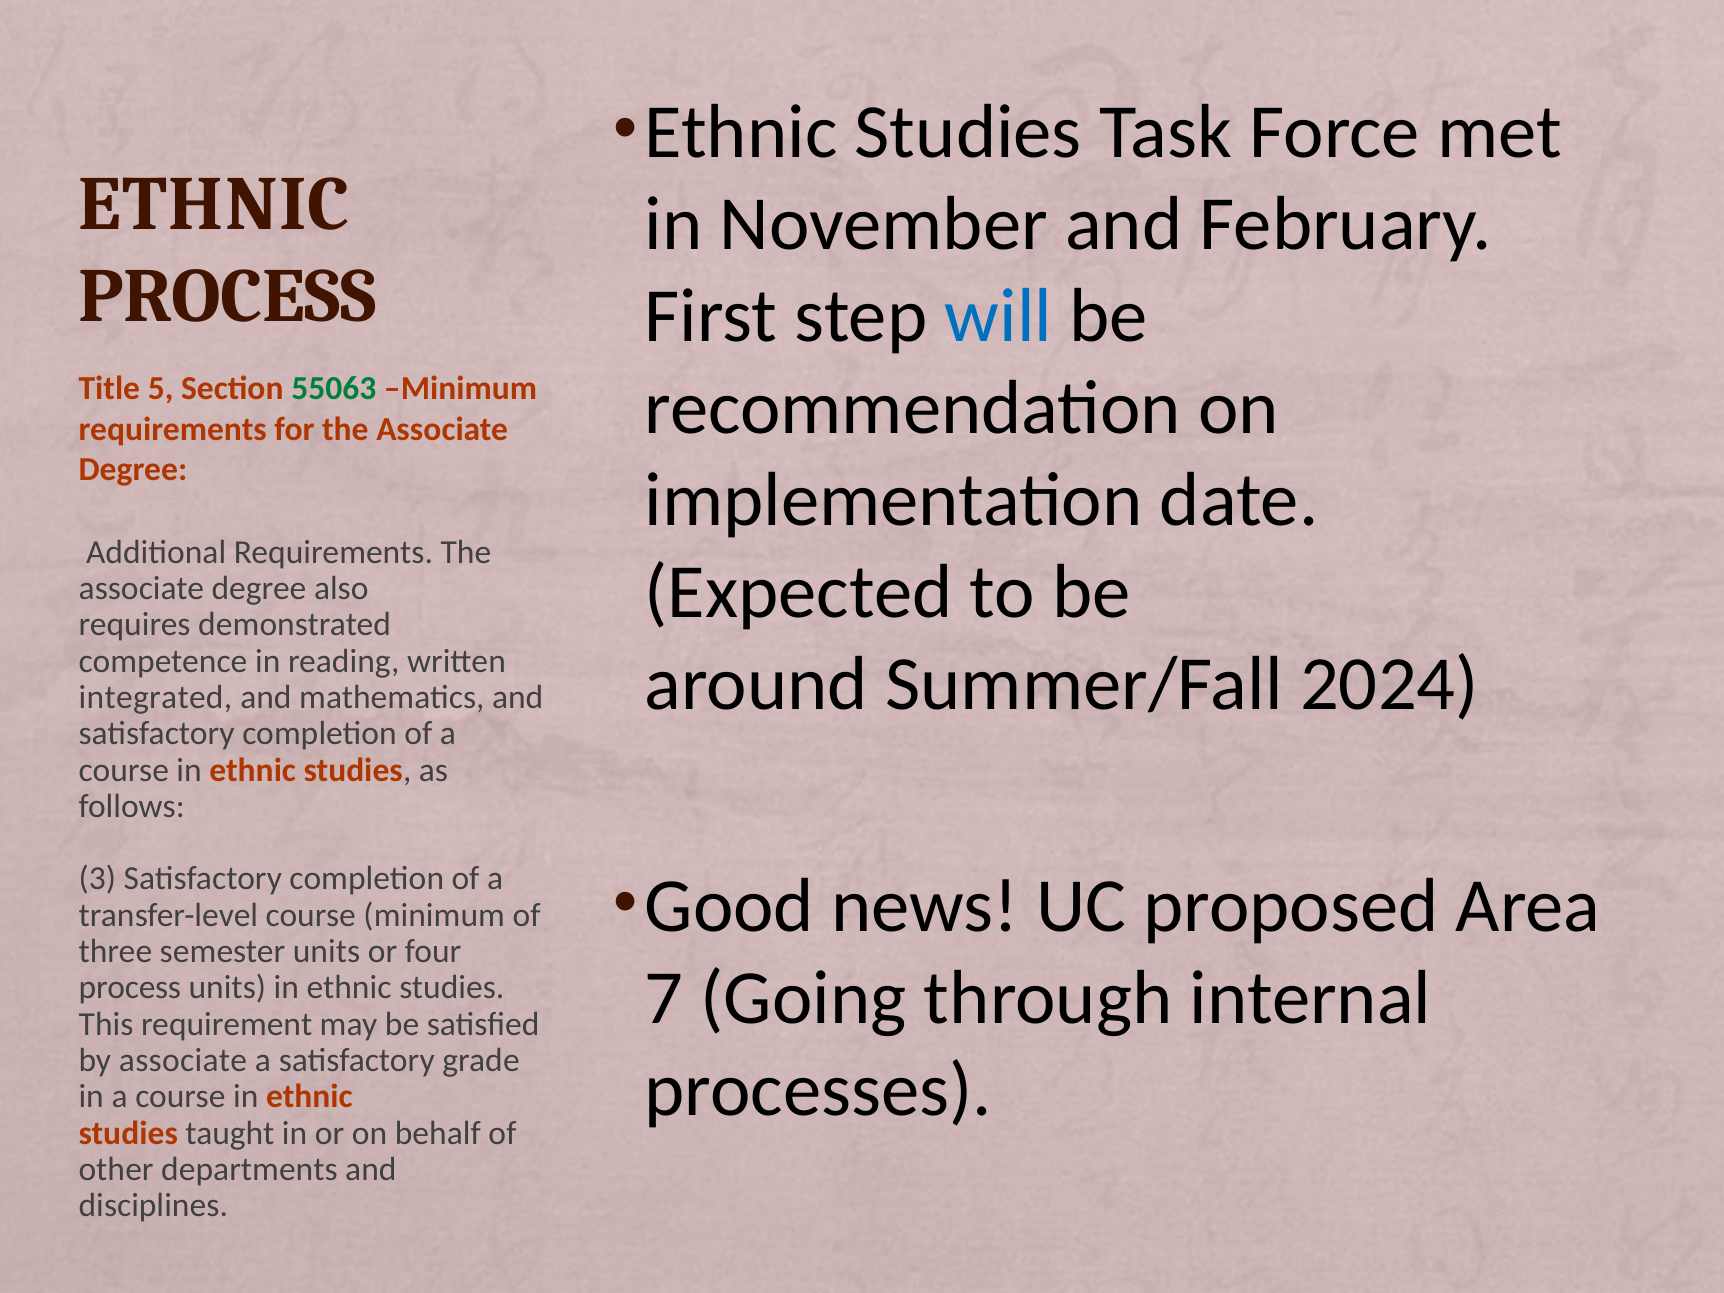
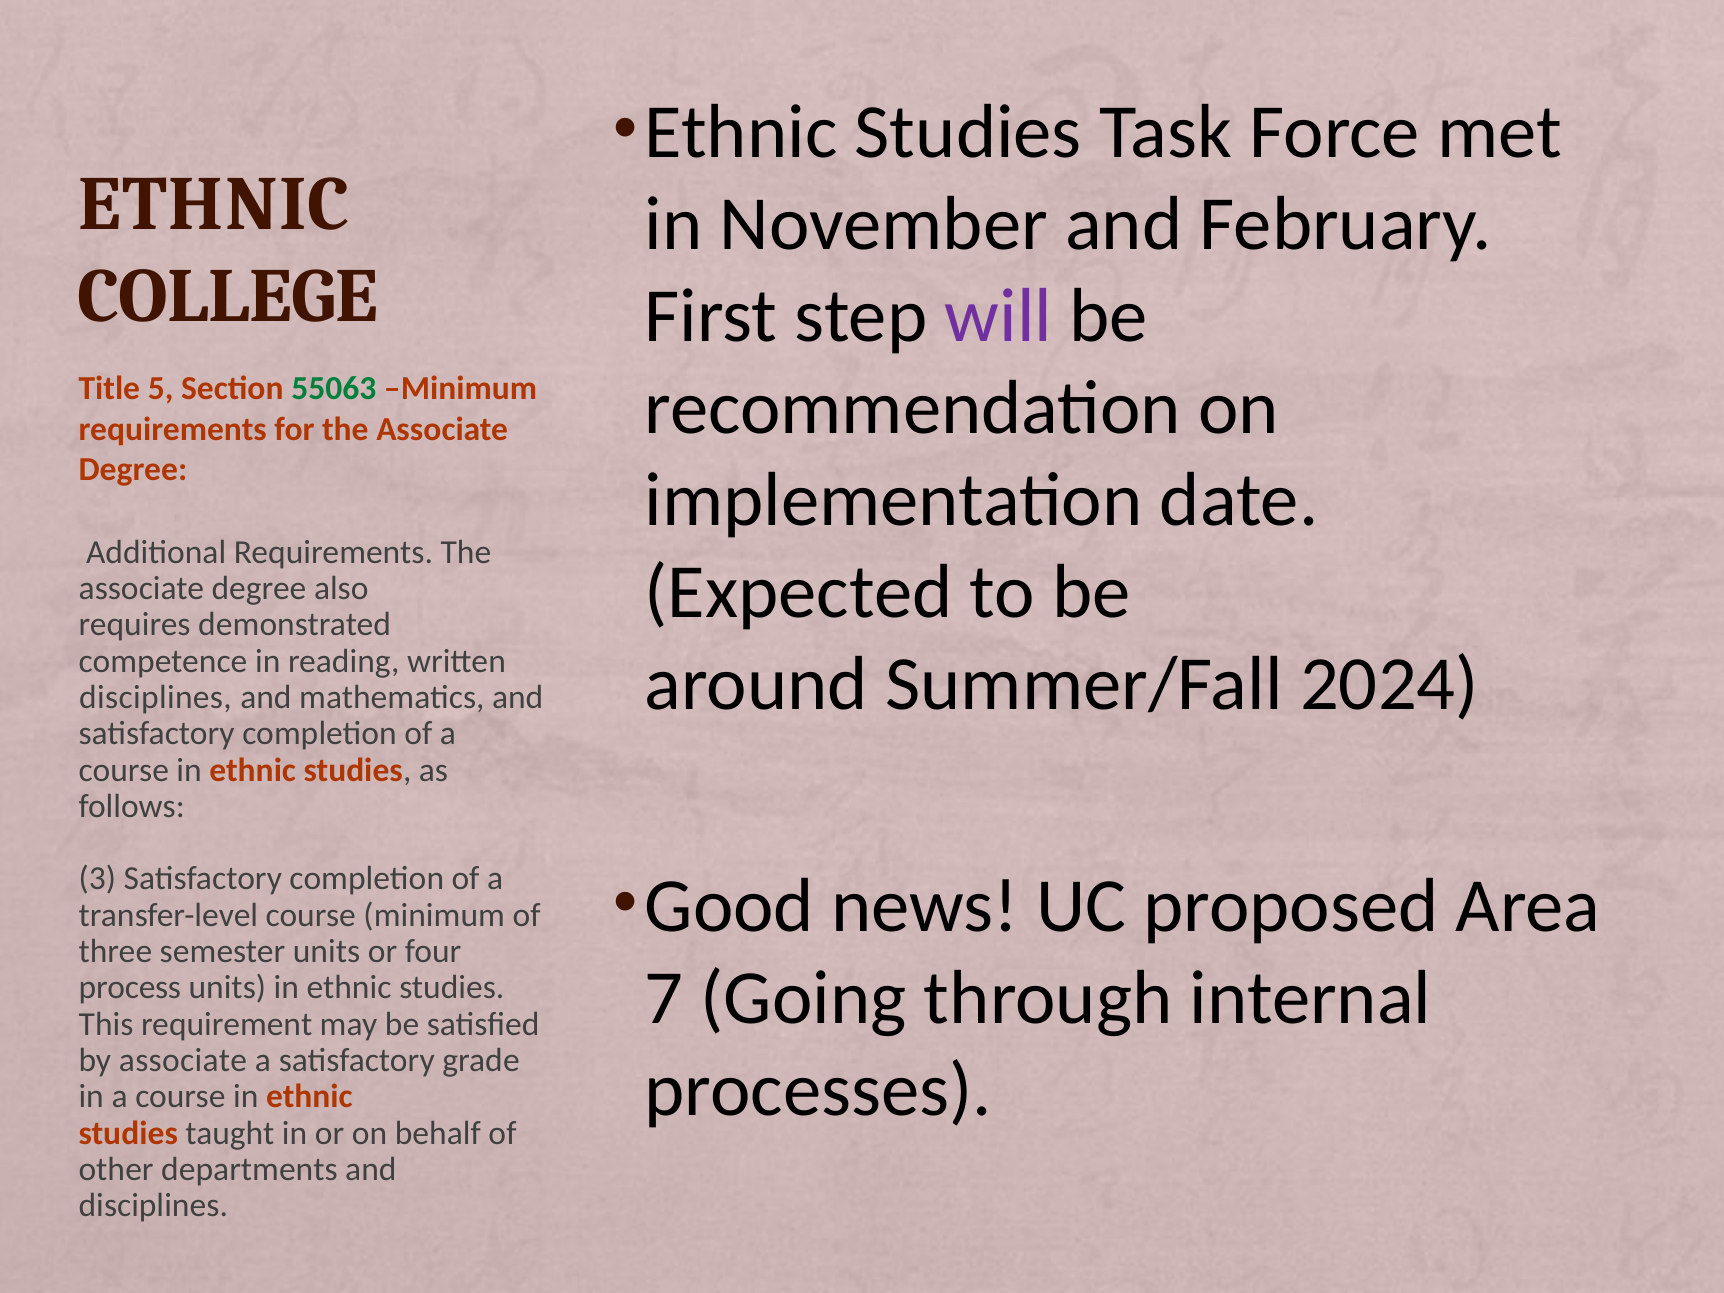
PROCESS at (228, 296): PROCESS -> COLLEGE
will colour: blue -> purple
integrated at (155, 697): integrated -> disciplines
